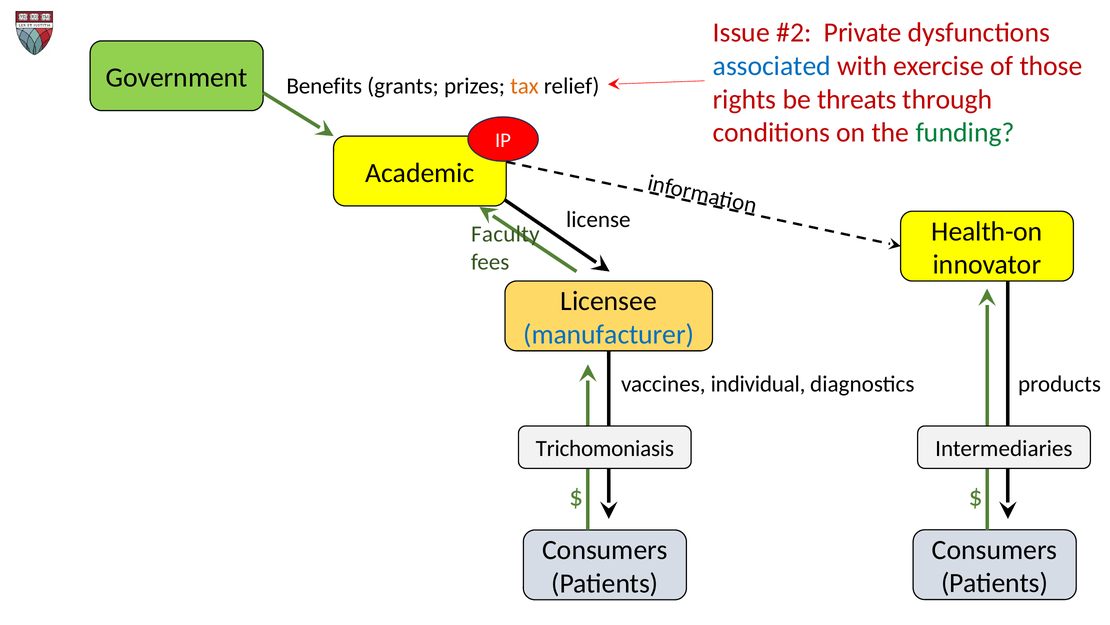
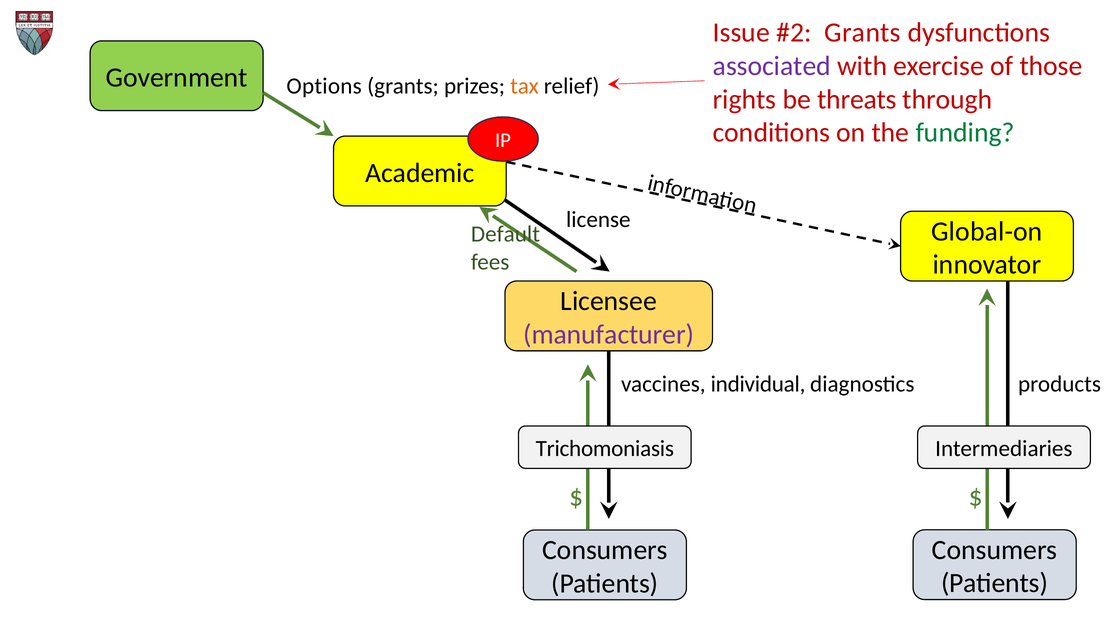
Private at (863, 33): Private -> Grants
associated colour: blue -> purple
Benefits: Benefits -> Options
Health-on: Health-on -> Global-on
Faculty: Faculty -> Default
manufacturer colour: blue -> purple
